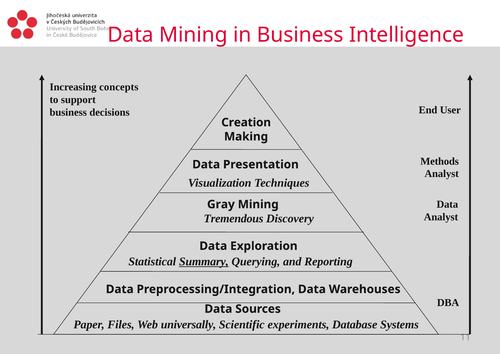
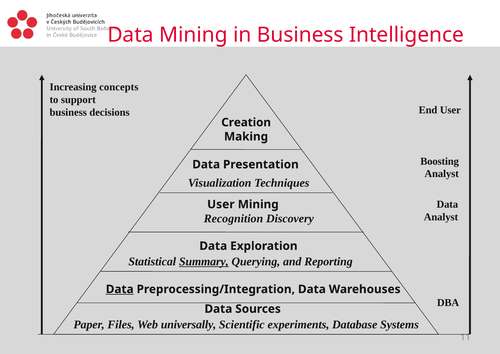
Methods: Methods -> Boosting
Gray at (221, 204): Gray -> User
Tremendous: Tremendous -> Recognition
Data at (120, 289) underline: none -> present
